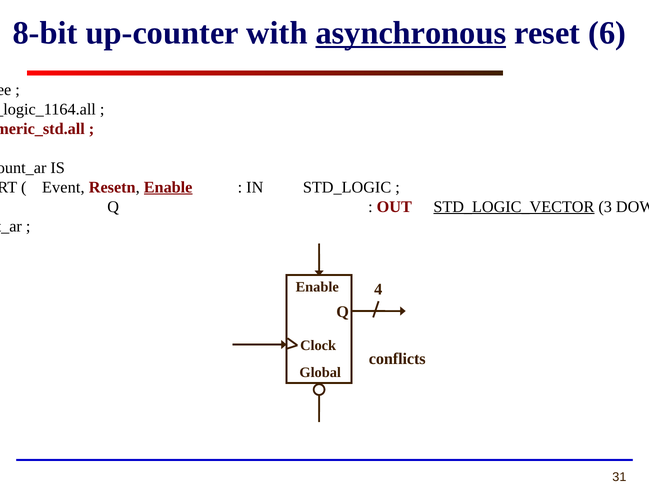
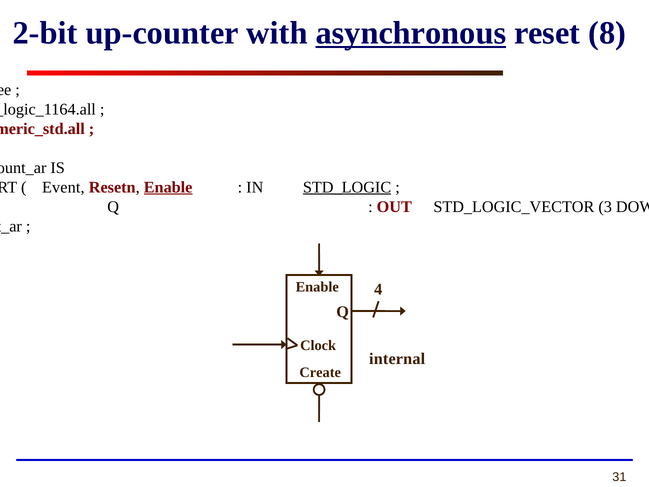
8-bit: 8-bit -> 2-bit
6: 6 -> 8
STD_LOGIC underline: none -> present
STD_LOGIC_VECTOR underline: present -> none
conflicts: conflicts -> internal
Global: Global -> Create
